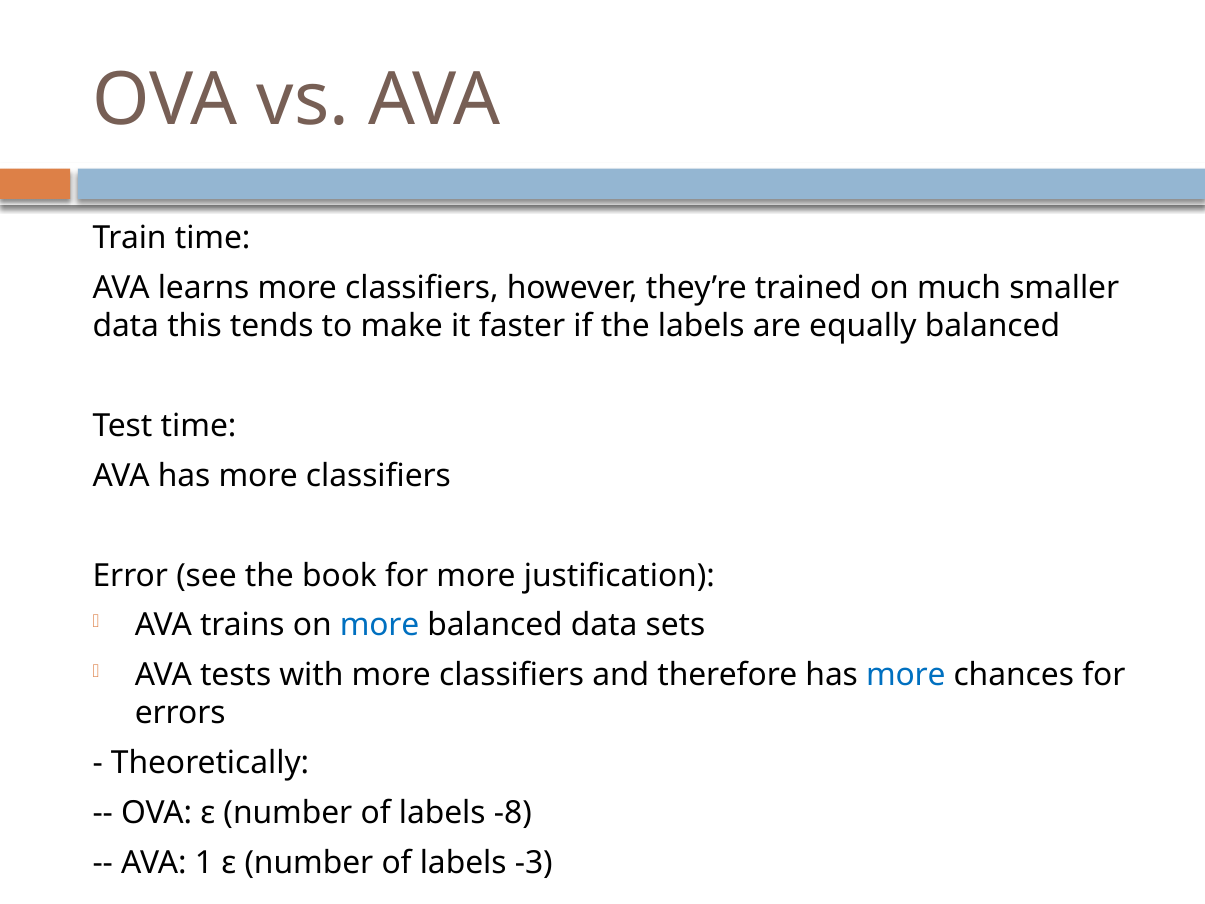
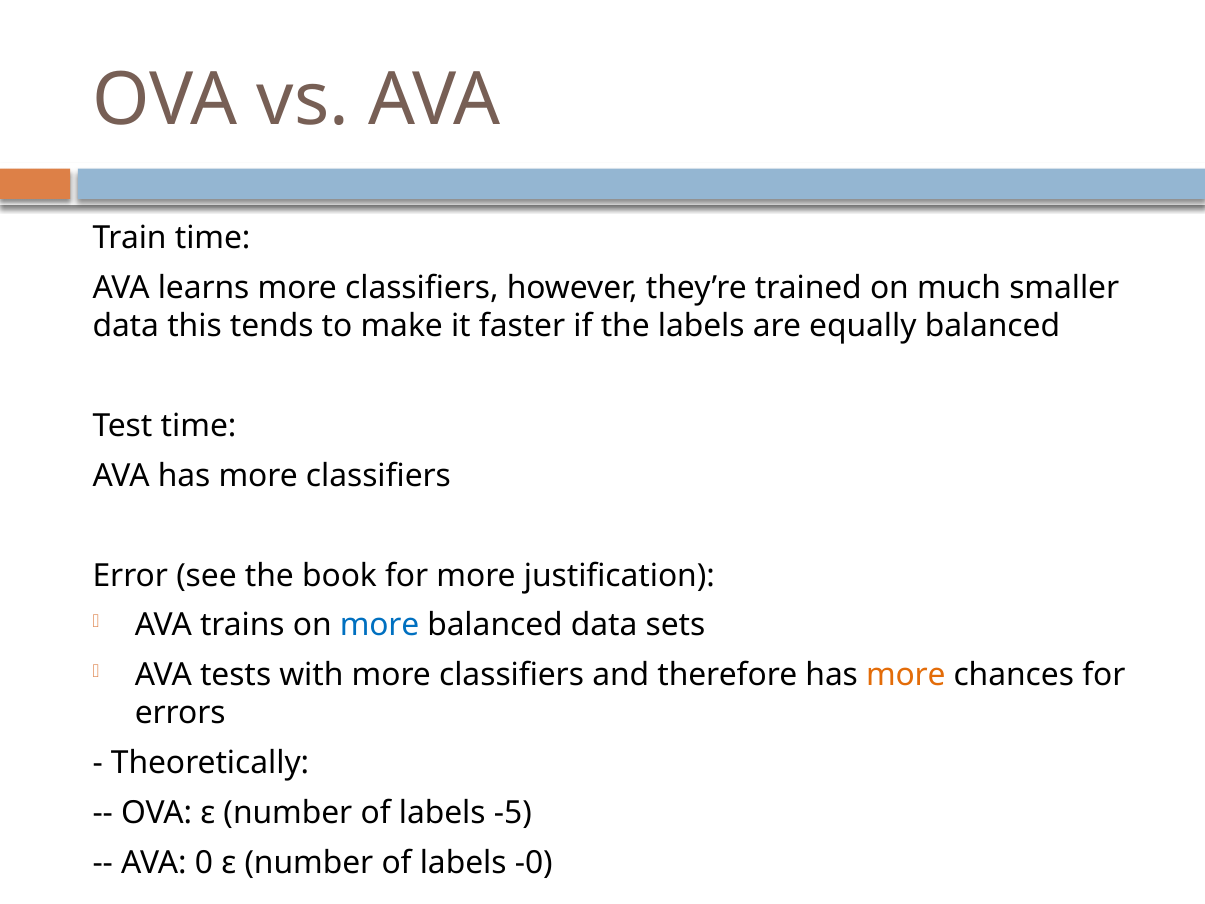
more at (906, 675) colour: blue -> orange
-8: -8 -> -5
1: 1 -> 0
-3: -3 -> -0
